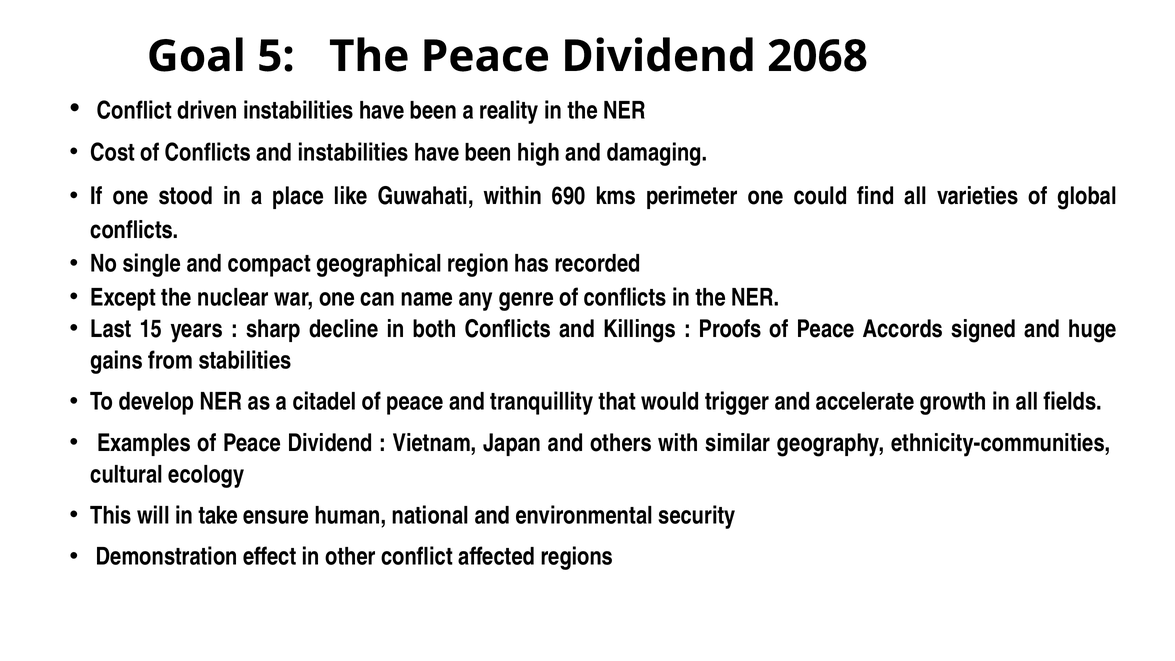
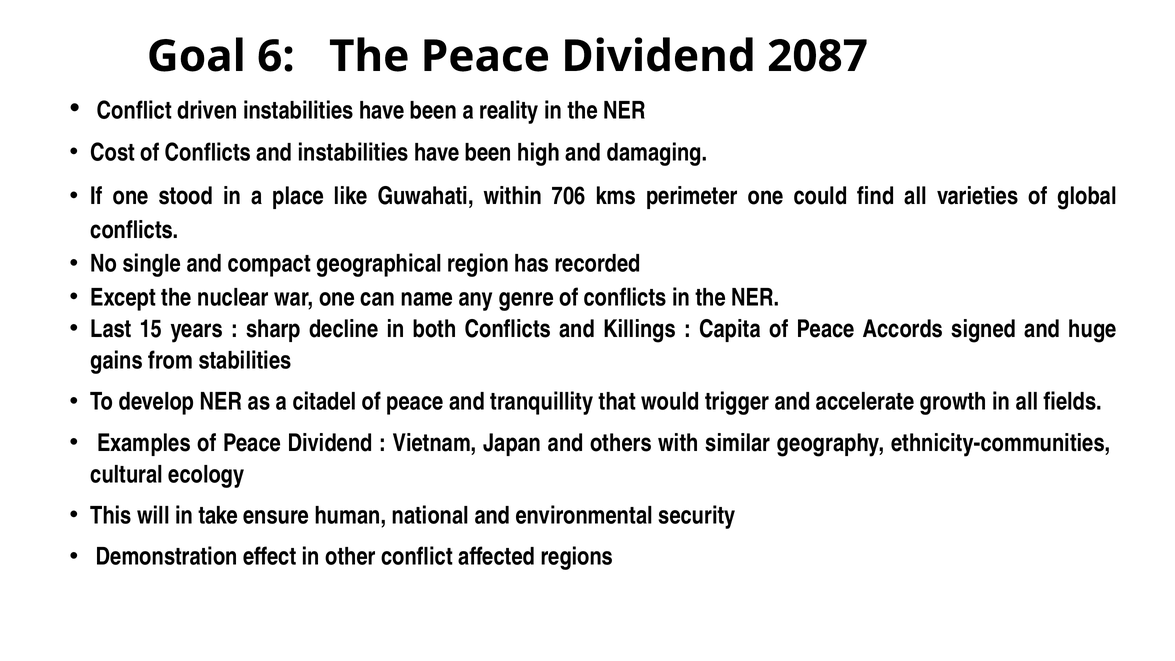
5: 5 -> 6
2068: 2068 -> 2087
690: 690 -> 706
Proofs: Proofs -> Capita
